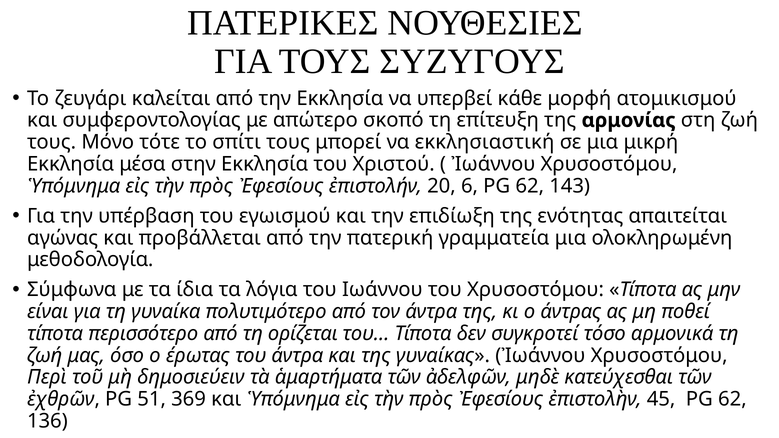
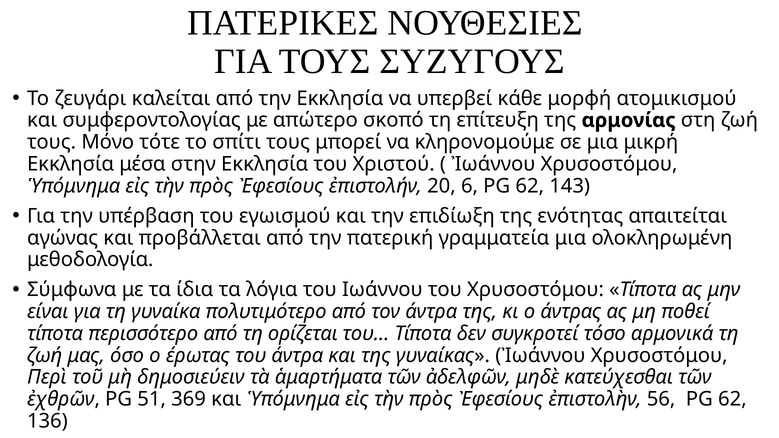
εκκλησιαστική: εκκλησιαστική -> κληρονομούμε
45: 45 -> 56
